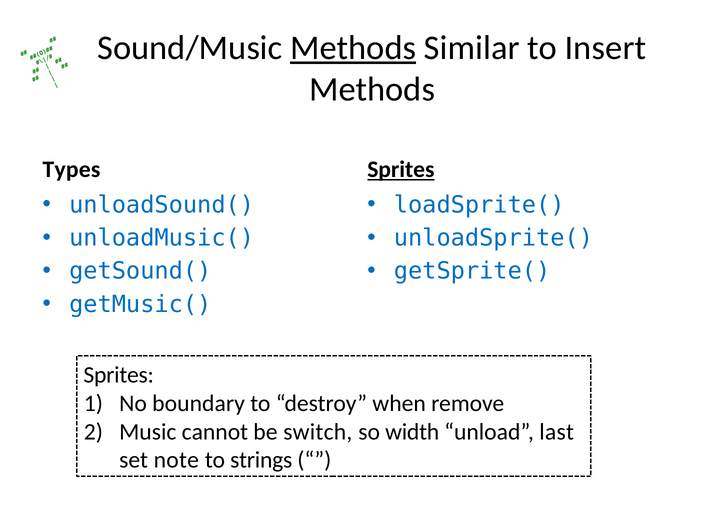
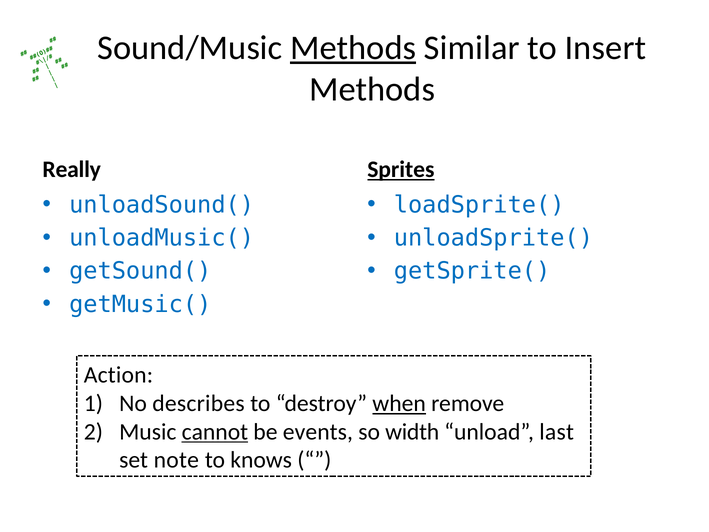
Types: Types -> Really
Sprites at (119, 375): Sprites -> Action
boundary: boundary -> describes
when underline: none -> present
cannot underline: none -> present
switch: switch -> events
strings: strings -> knows
